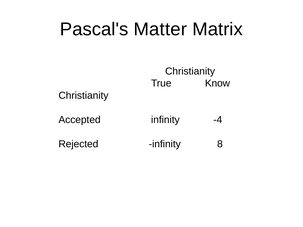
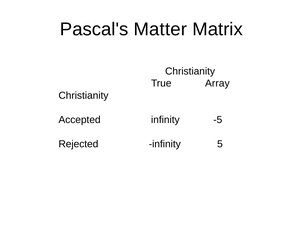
Know: Know -> Array
-4: -4 -> -5
8: 8 -> 5
